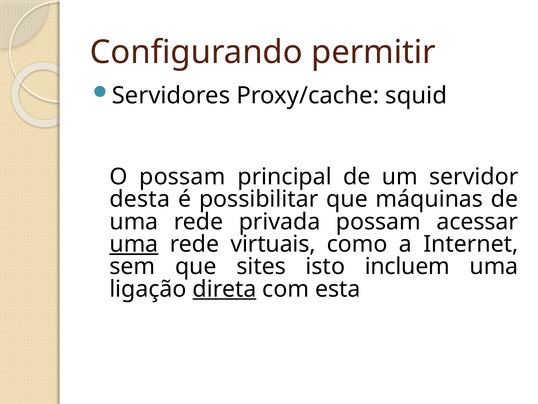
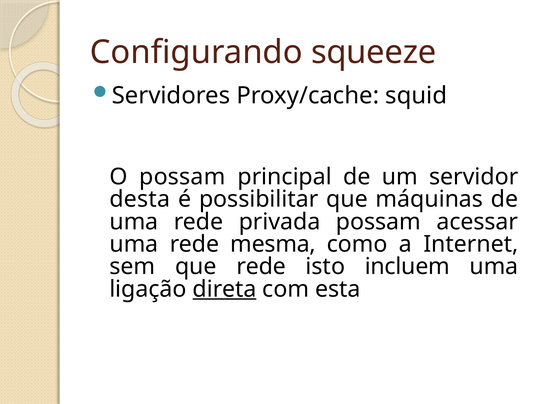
permitir: permitir -> squeeze
uma at (134, 244) underline: present -> none
virtuais: virtuais -> mesma
que sites: sites -> rede
